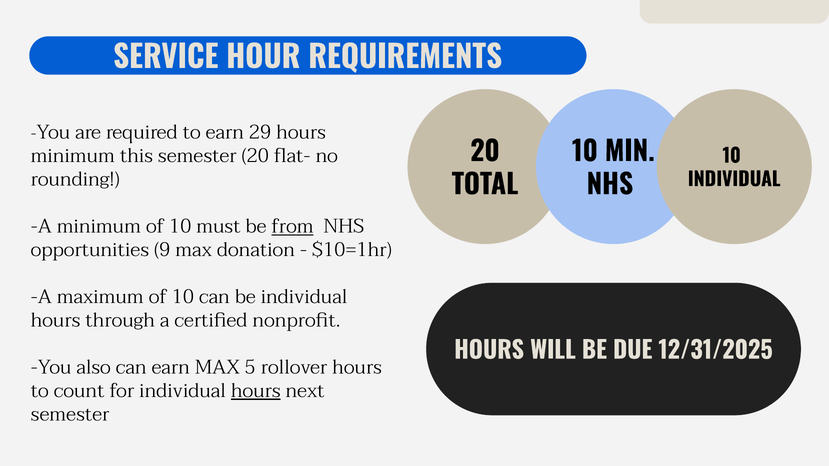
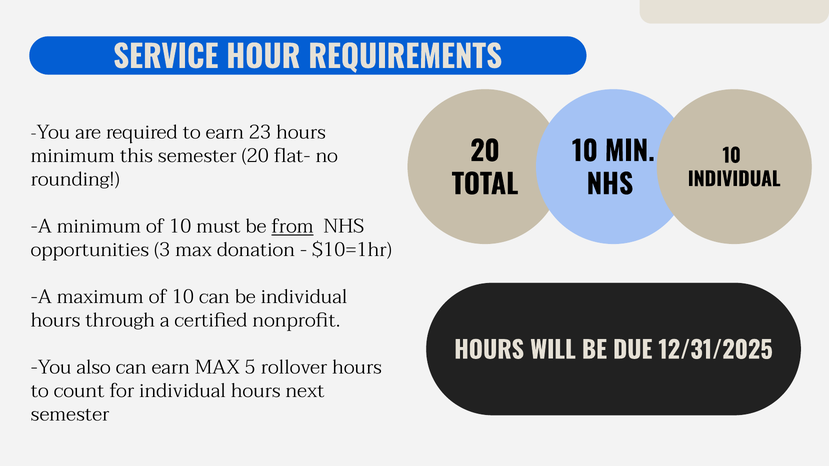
29: 29 -> 23
9: 9 -> 3
hours at (256, 391) underline: present -> none
